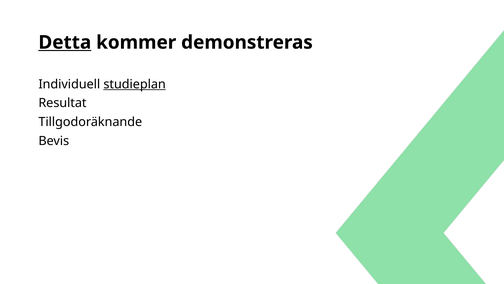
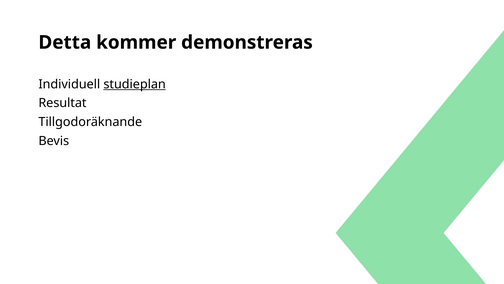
Detta underline: present -> none
